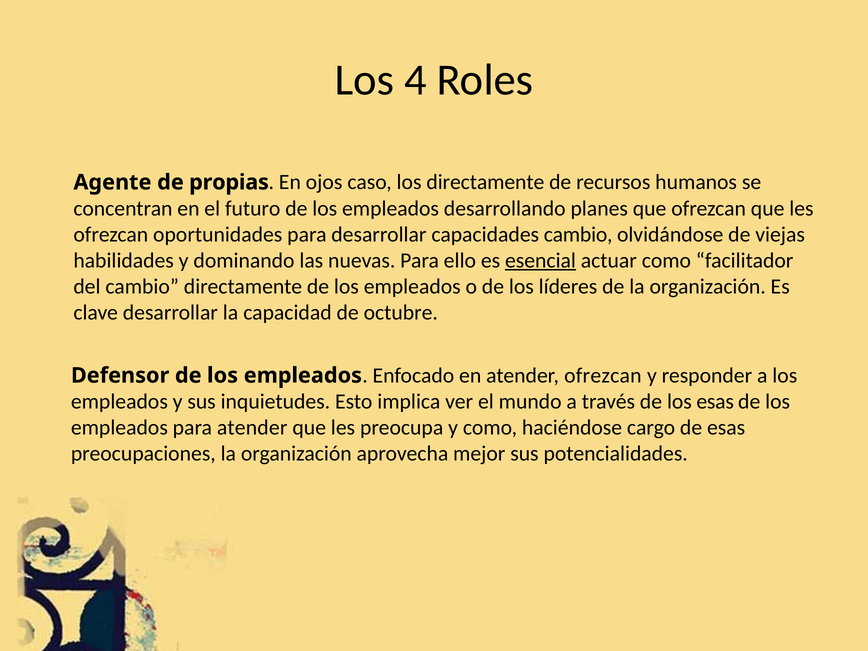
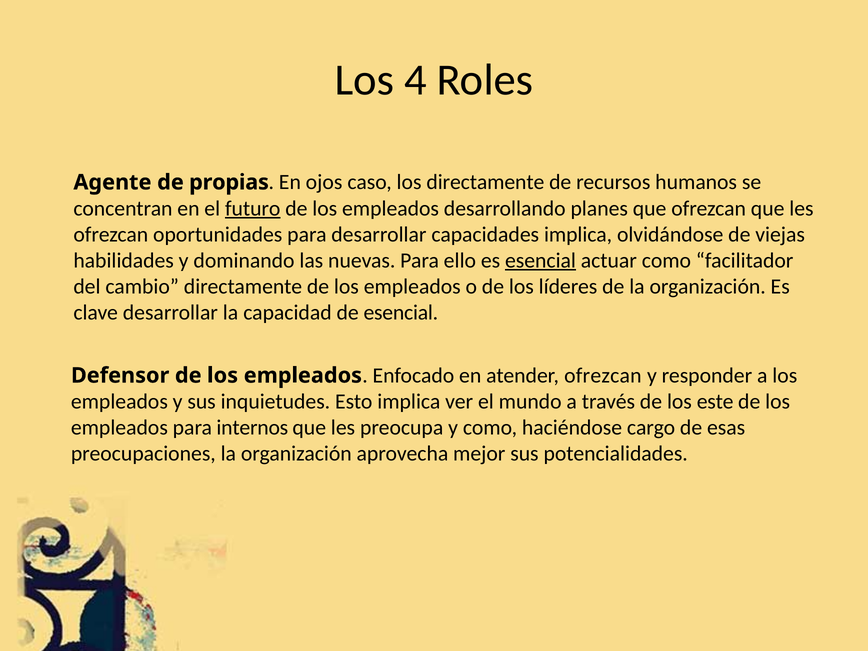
futuro underline: none -> present
capacidades cambio: cambio -> implica
de octubre: octubre -> esencial
los esas: esas -> este
para atender: atender -> internos
